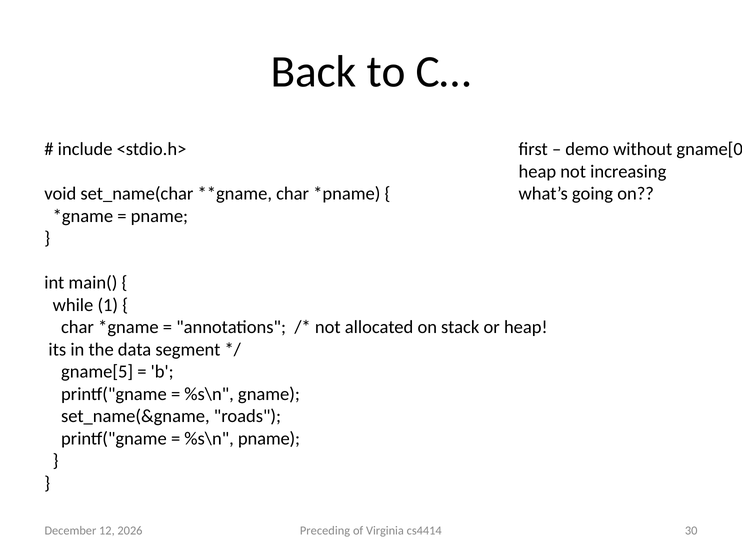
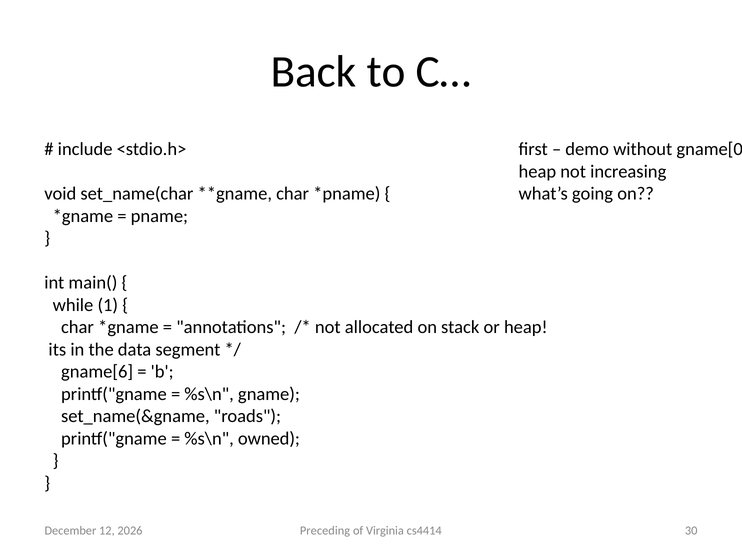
gname[5: gname[5 -> gname[6
%s\n pname: pname -> owned
